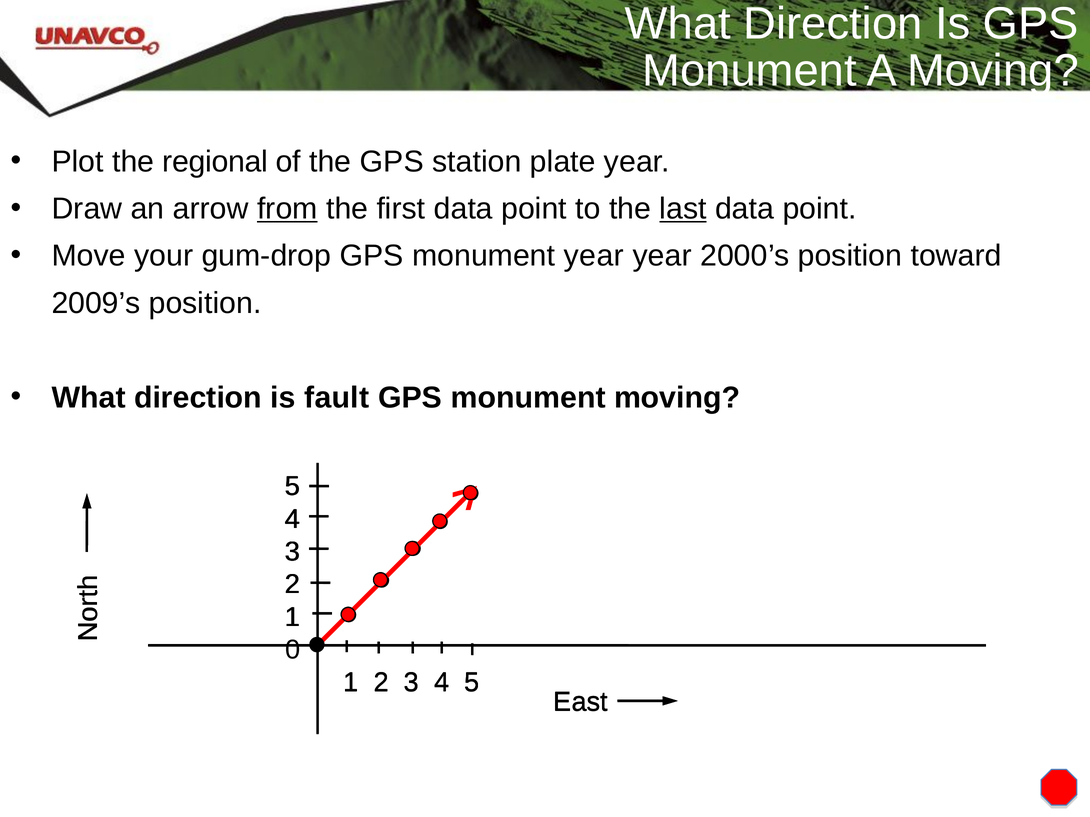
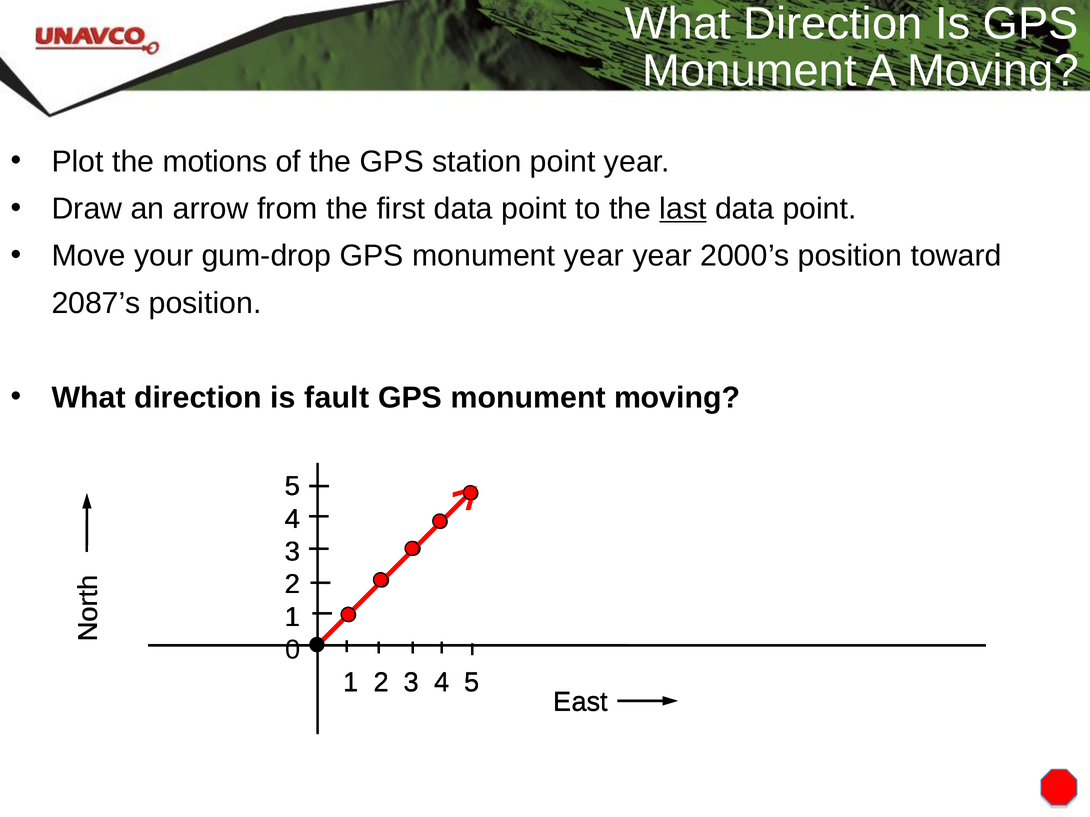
regional: regional -> motions
station plate: plate -> point
from underline: present -> none
2009’s: 2009’s -> 2087’s
